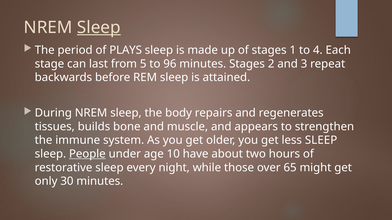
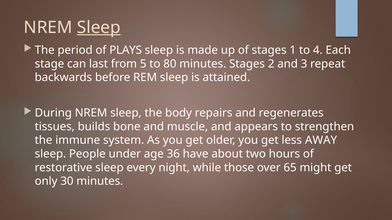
96: 96 -> 80
less SLEEP: SLEEP -> AWAY
People underline: present -> none
10: 10 -> 36
